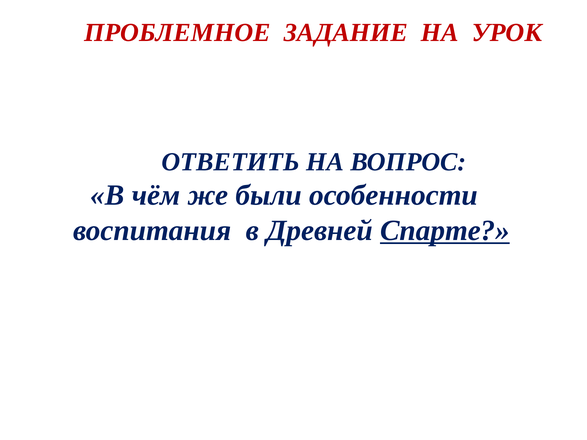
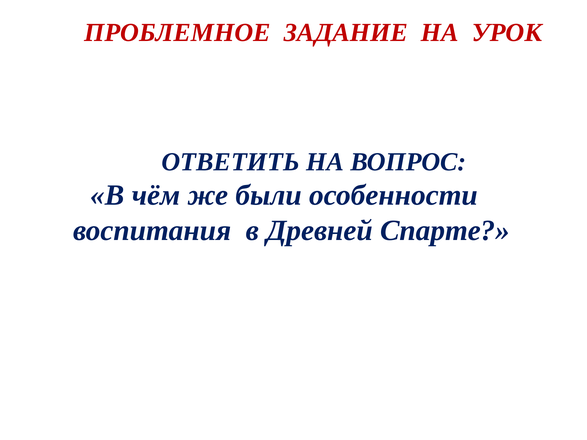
Спарте underline: present -> none
